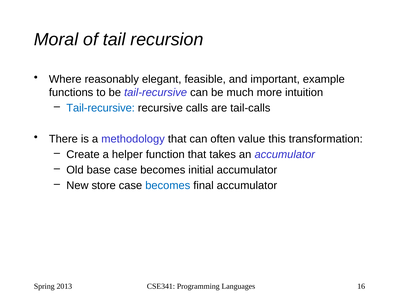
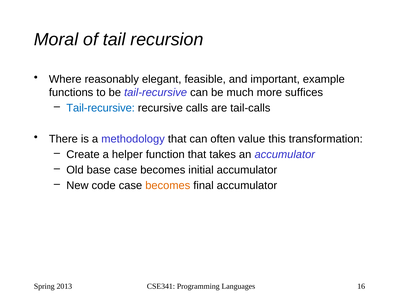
intuition: intuition -> suffices
store: store -> code
becomes at (168, 186) colour: blue -> orange
